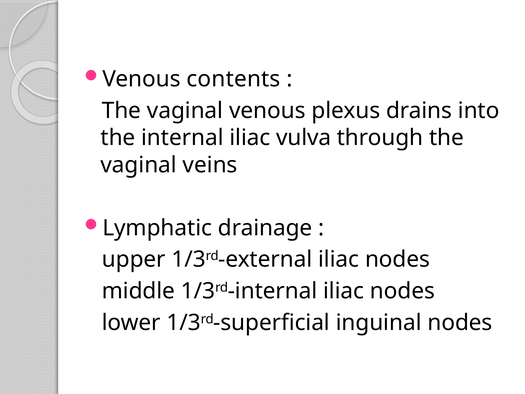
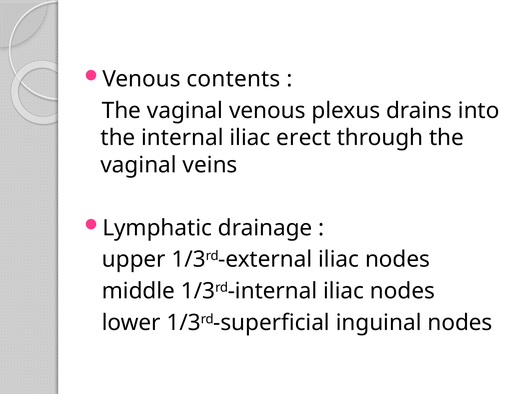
vulva: vulva -> erect
